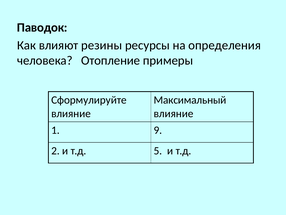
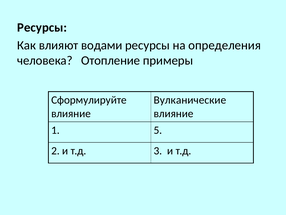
Паводок at (42, 27): Паводок -> Ресурсы
резины: резины -> водами
Максимальный: Максимальный -> Вулканические
9: 9 -> 5
5: 5 -> 3
